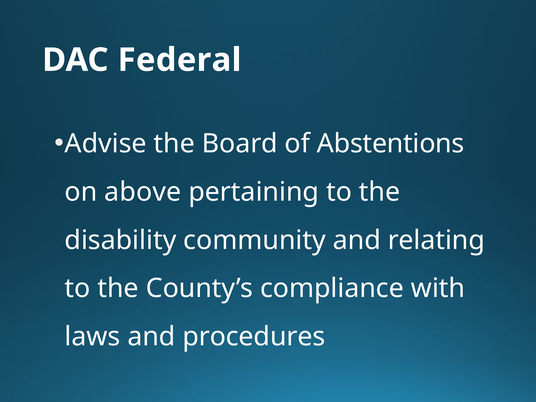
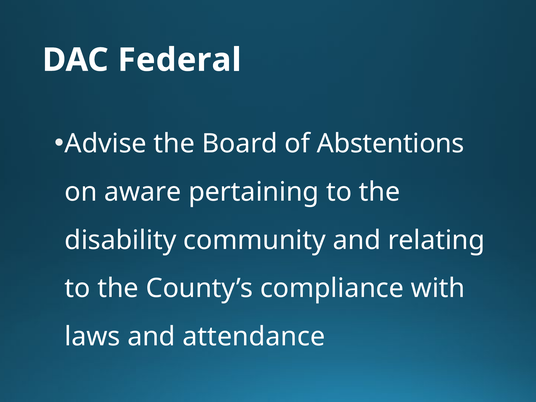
above: above -> aware
procedures: procedures -> attendance
